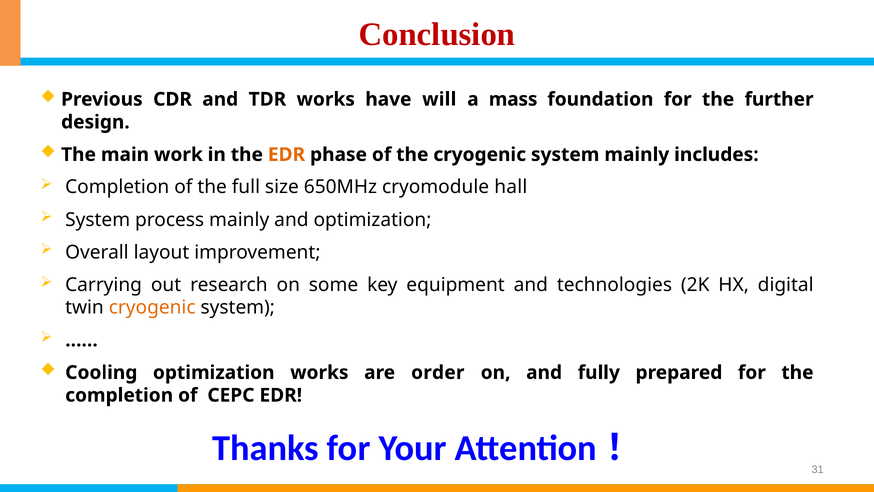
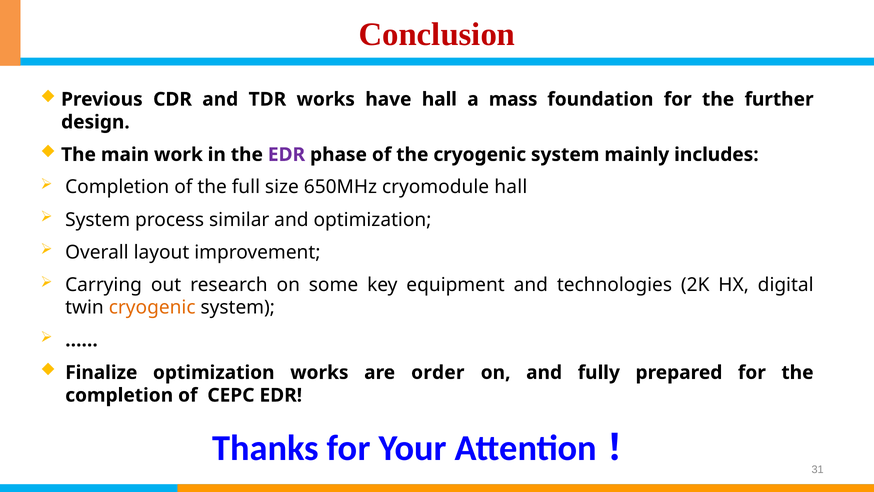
have will: will -> hall
EDR at (286, 154) colour: orange -> purple
process mainly: mainly -> similar
Cooling: Cooling -> Finalize
